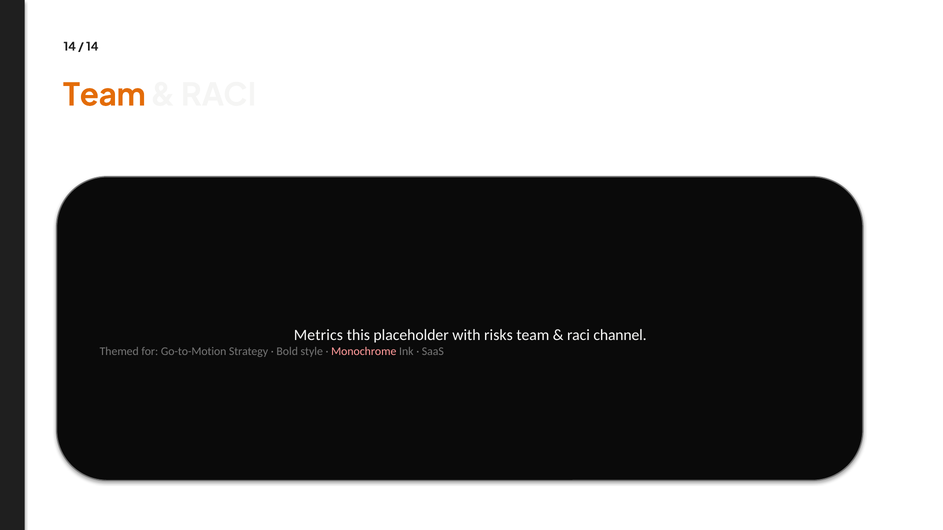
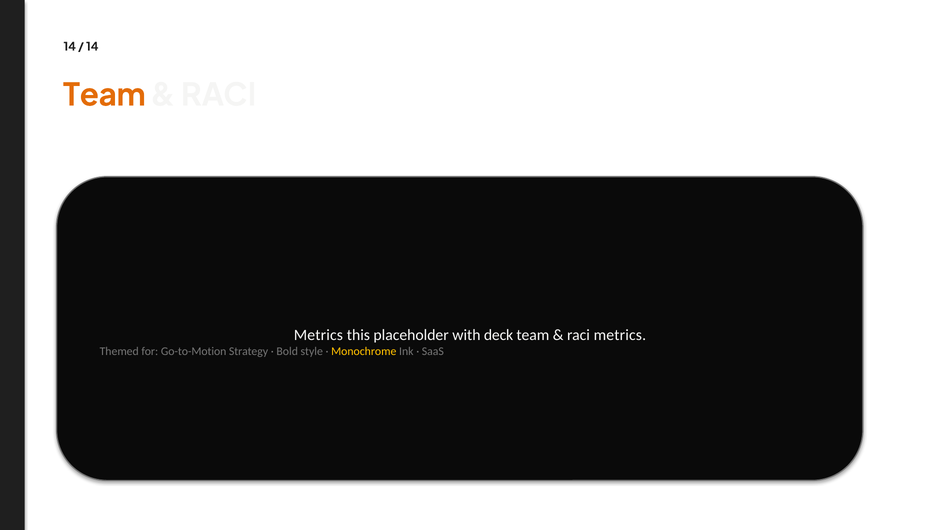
risks: risks -> deck
channel at (620, 335): channel -> metrics
Monochrome colour: pink -> yellow
